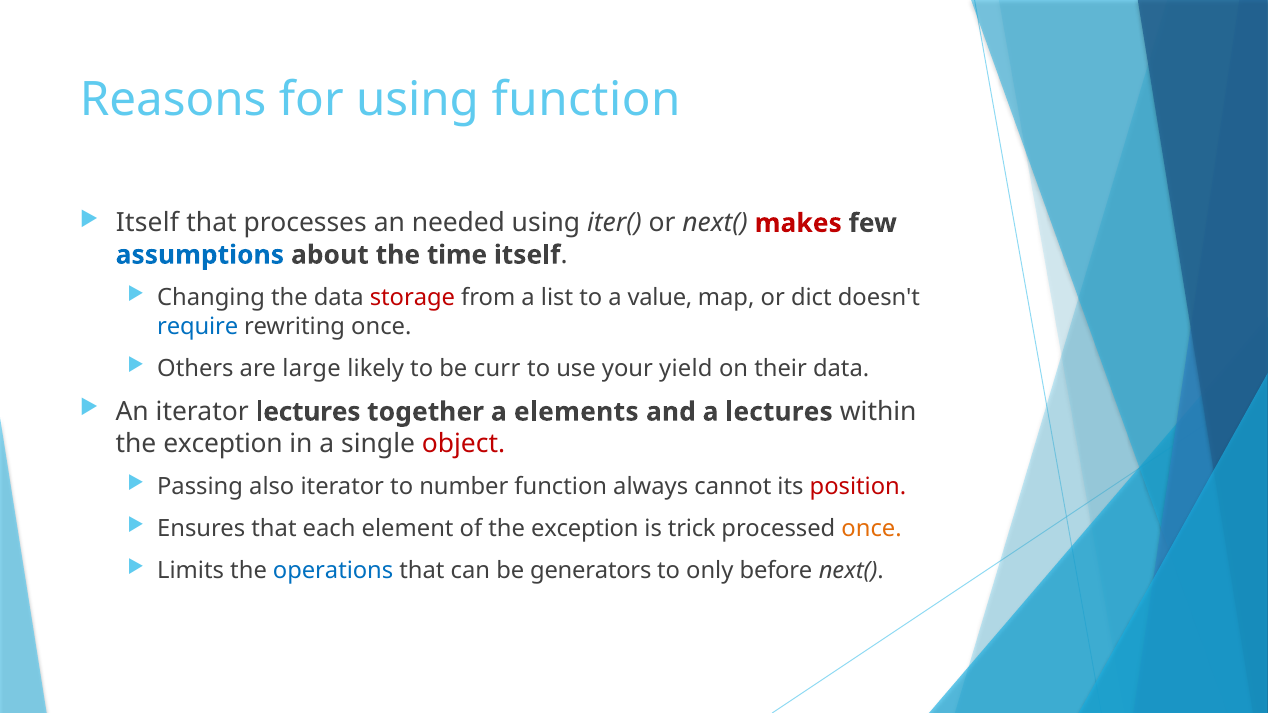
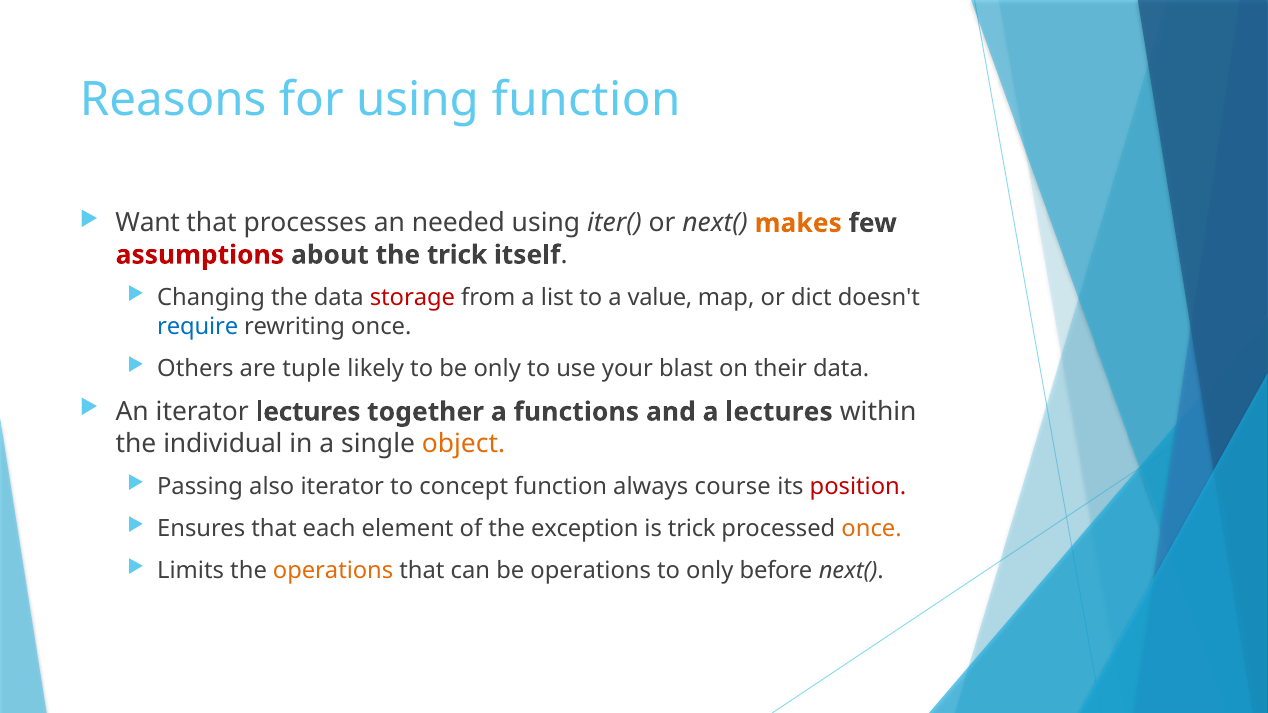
Itself at (147, 223): Itself -> Want
makes colour: red -> orange
assumptions colour: blue -> red
the time: time -> trick
large: large -> tuple
be curr: curr -> only
yield: yield -> blast
elements: elements -> functions
exception at (223, 444): exception -> individual
object colour: red -> orange
number: number -> concept
cannot: cannot -> course
operations at (333, 570) colour: blue -> orange
be generators: generators -> operations
